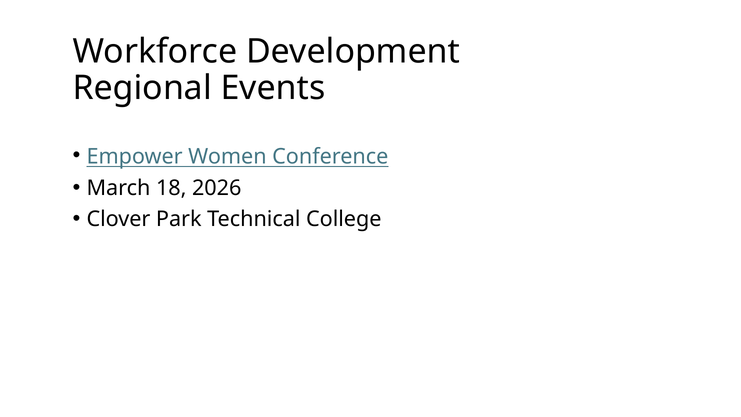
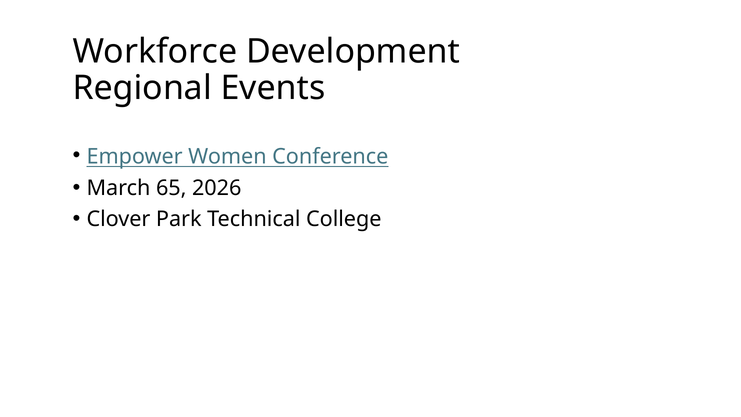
18: 18 -> 65
